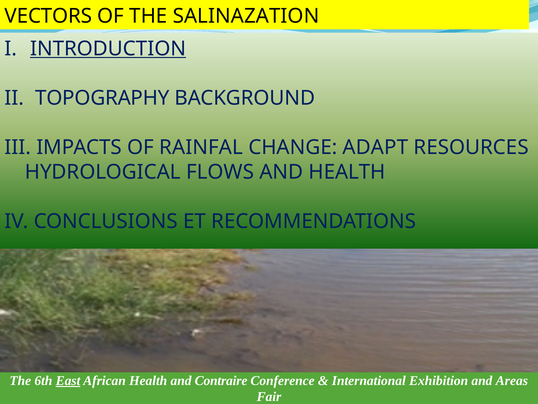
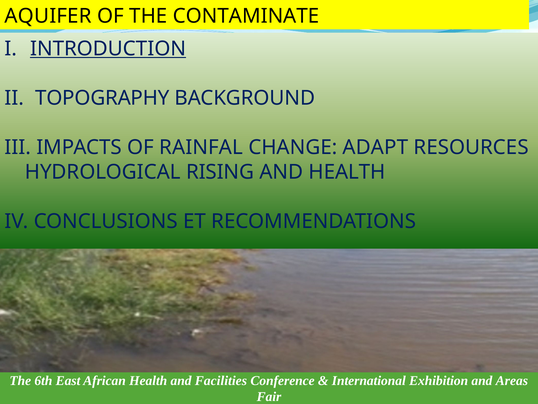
VECTORS: VECTORS -> AQUIFER
SALINAZATION: SALINAZATION -> CONTAMINATE
FLOWS: FLOWS -> RISING
East underline: present -> none
Contraire: Contraire -> Facilities
